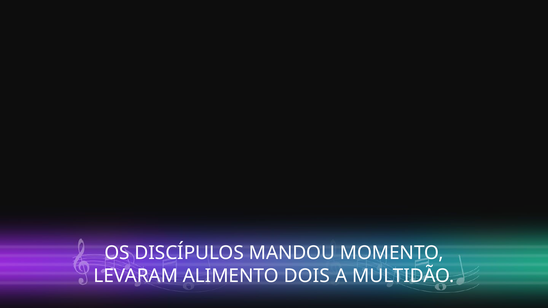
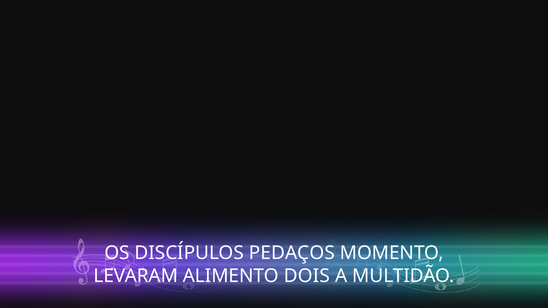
MANDOU: MANDOU -> PEDAÇOS
